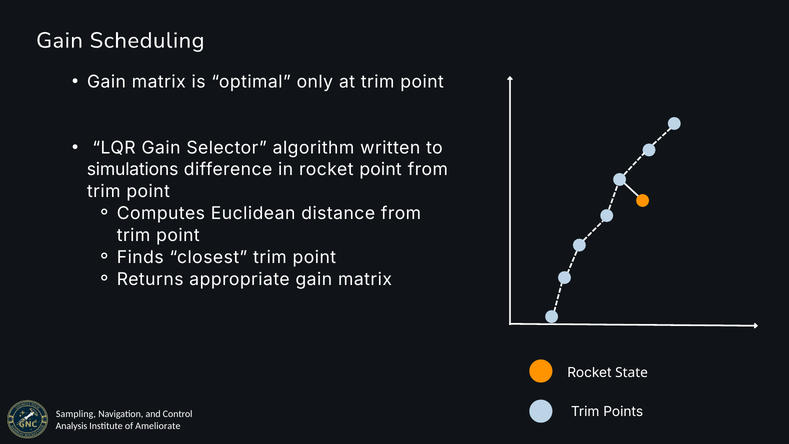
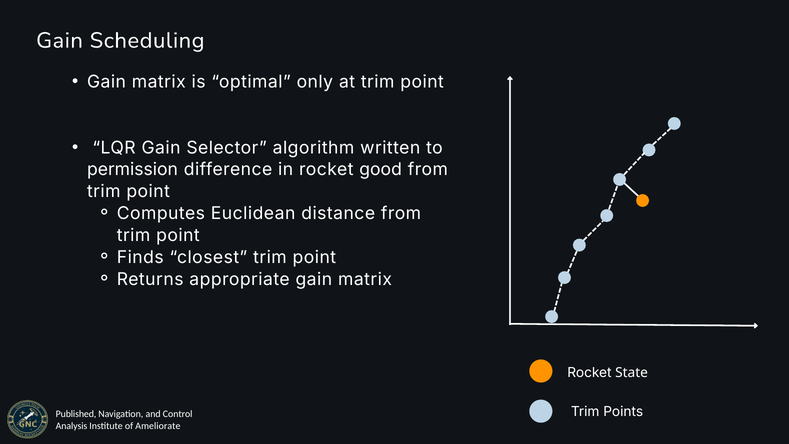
simulations: simulations -> permission
rocket point: point -> good
Sampling: Sampling -> Published
